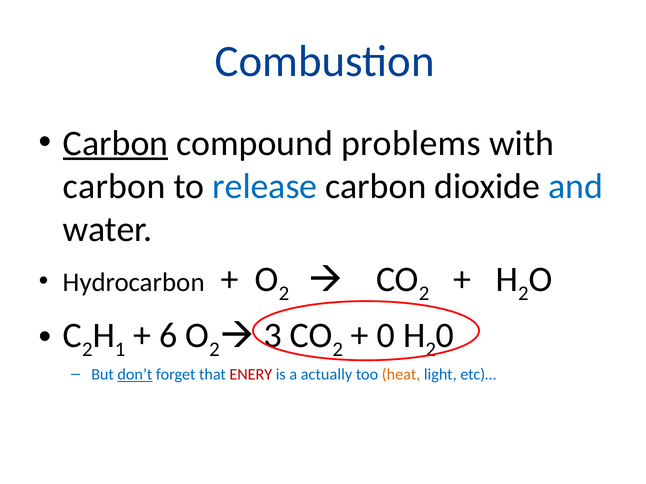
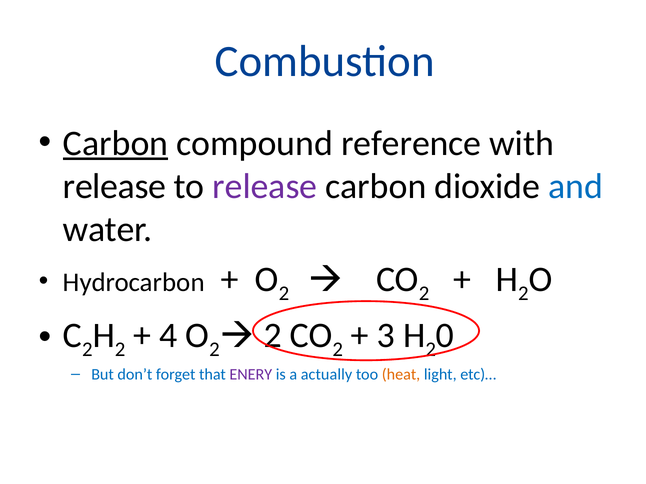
problems: problems -> reference
carbon at (114, 187): carbon -> release
release at (265, 187) colour: blue -> purple
1 at (120, 350): 1 -> 2
6: 6 -> 4
3 at (273, 336): 3 -> 2
0 at (386, 336): 0 -> 3
don’t underline: present -> none
ENERY colour: red -> purple
